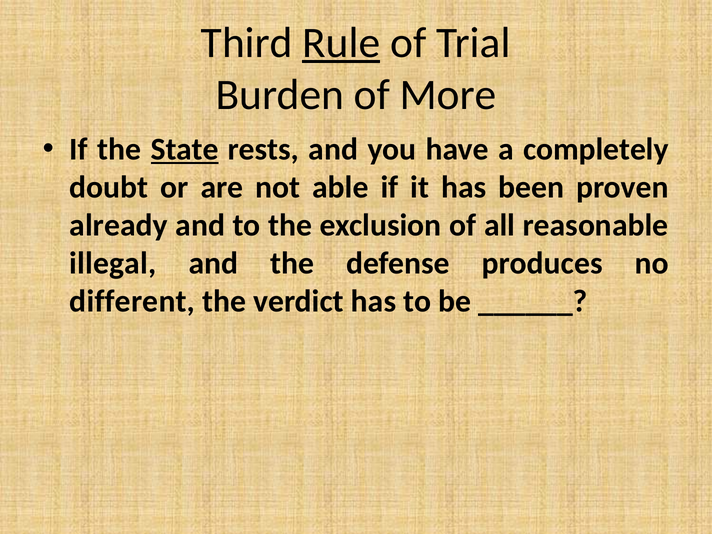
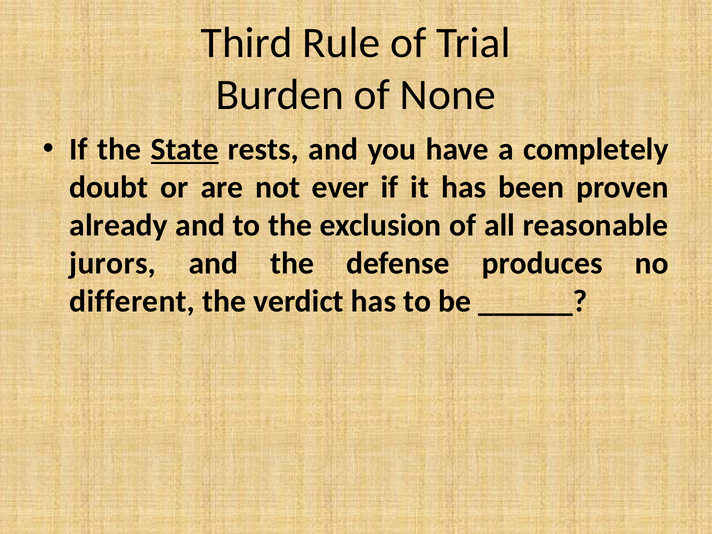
Rule underline: present -> none
More: More -> None
able: able -> ever
illegal: illegal -> jurors
